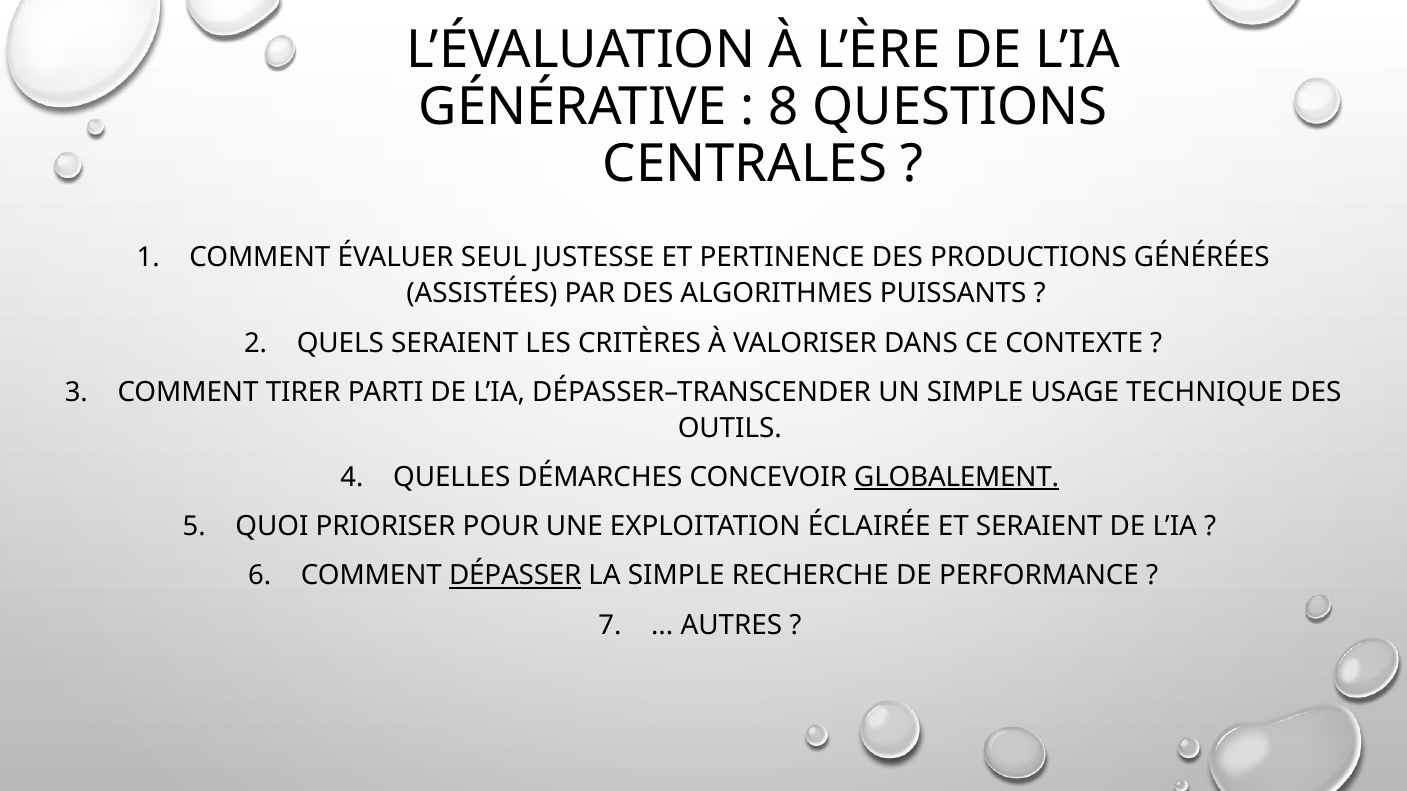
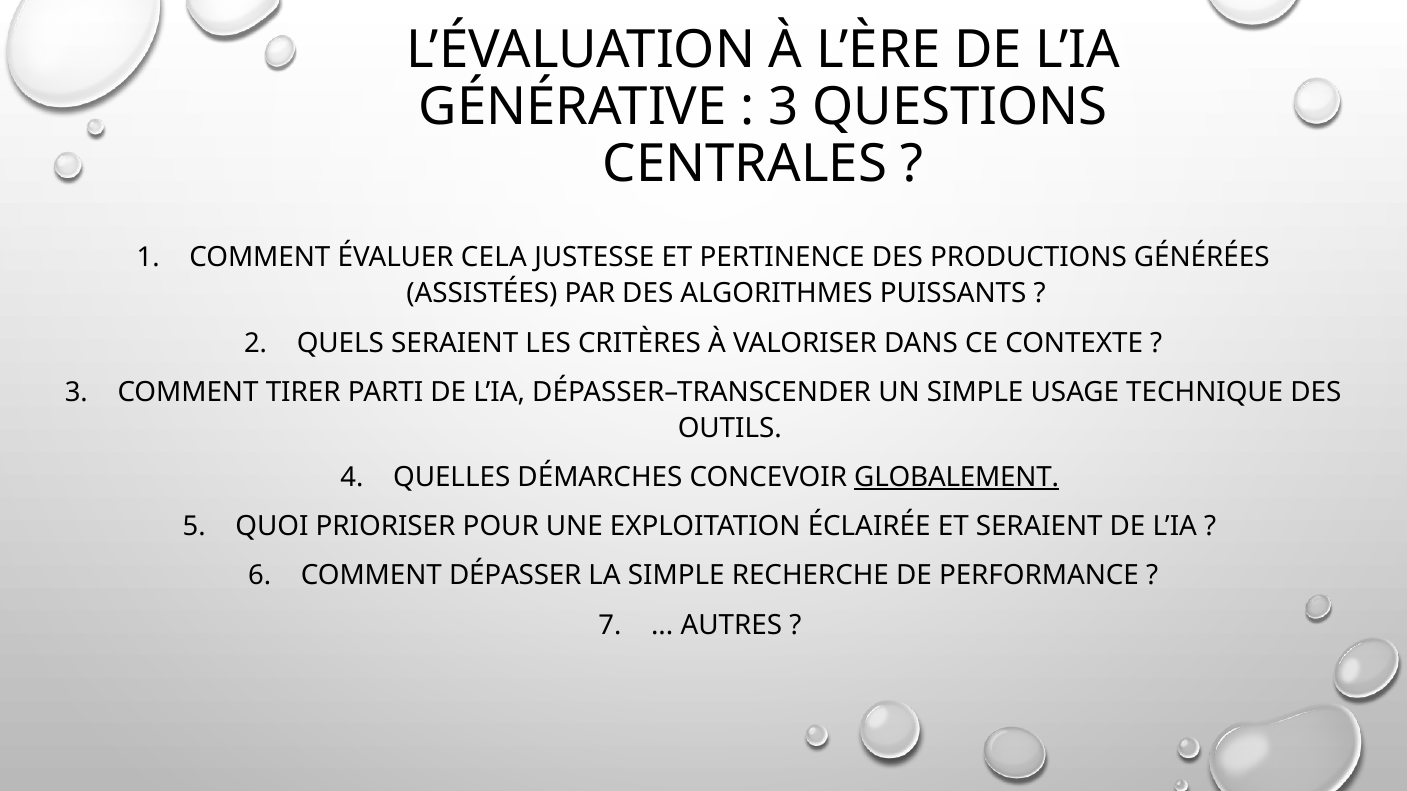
8 at (784, 107): 8 -> 3
SEUL: SEUL -> CELA
DÉPASSER underline: present -> none
